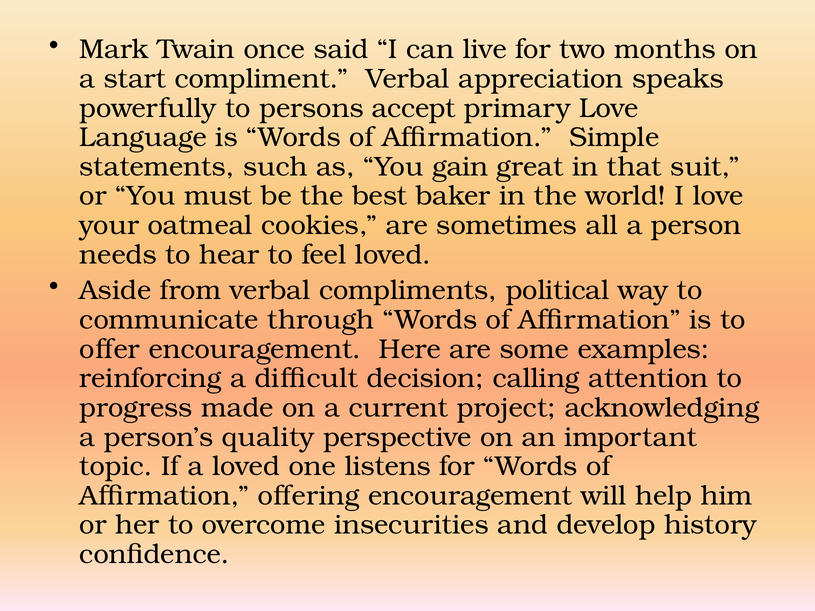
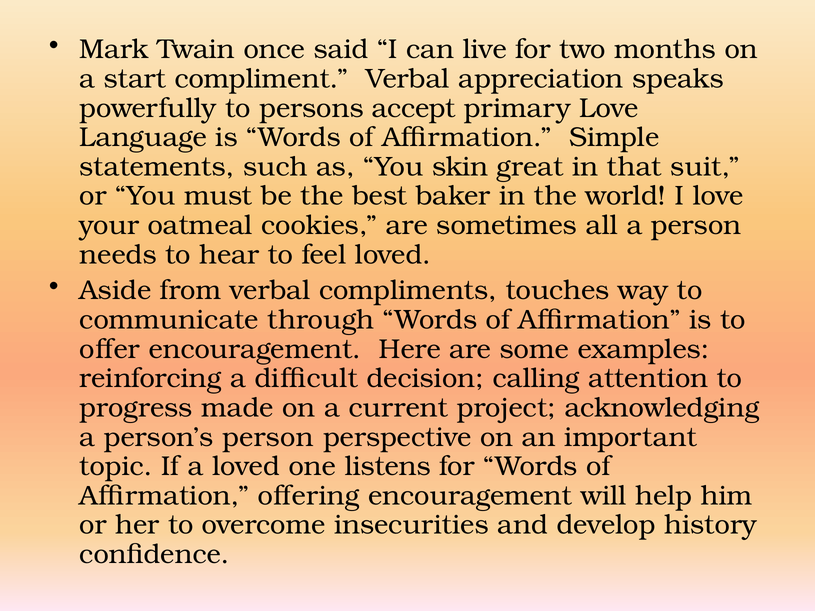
gain: gain -> skin
political: political -> touches
person’s quality: quality -> person
